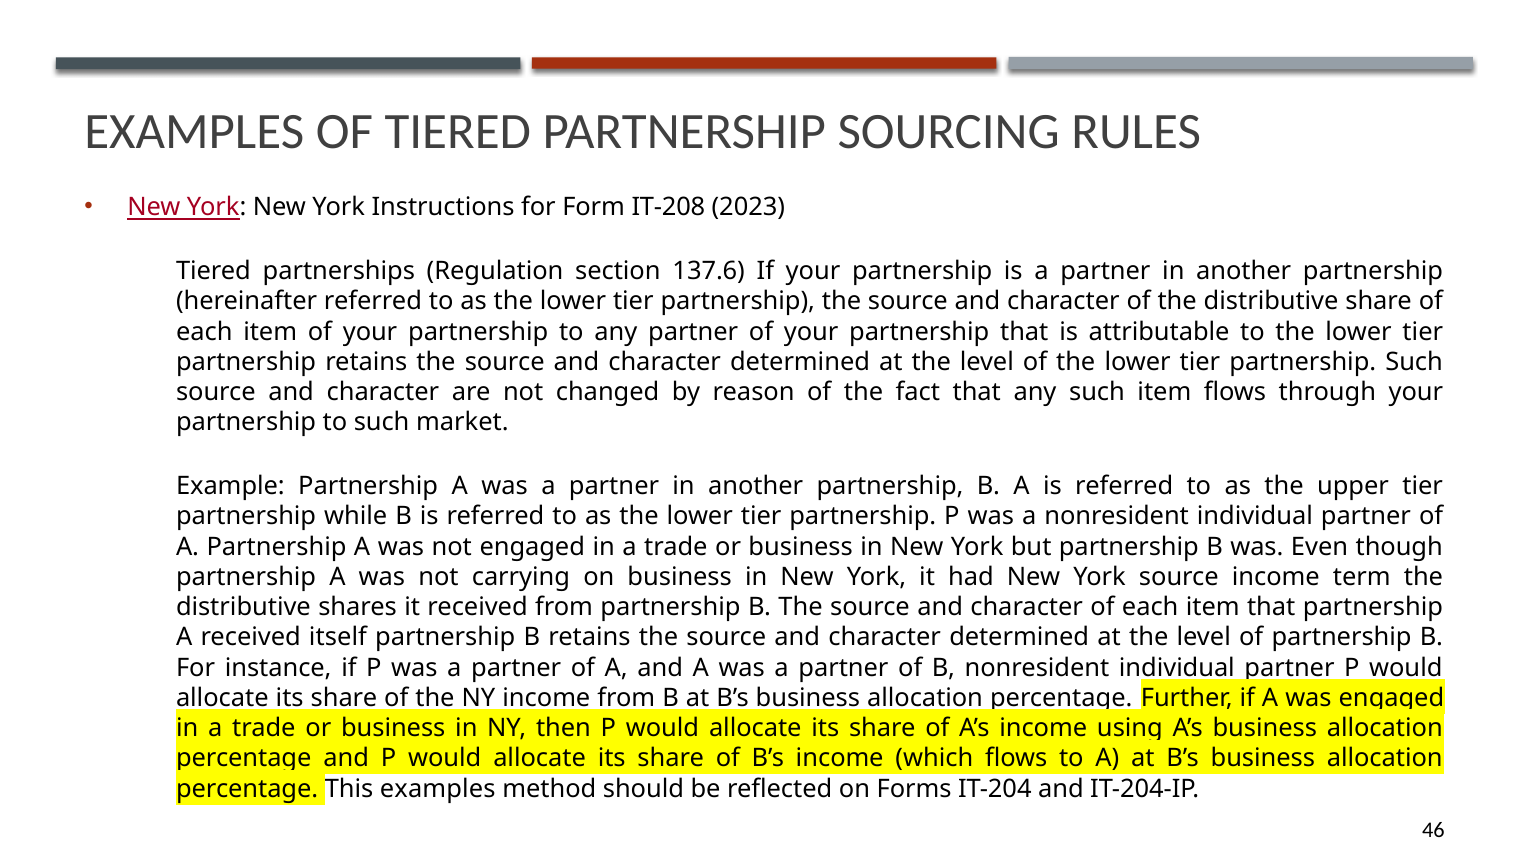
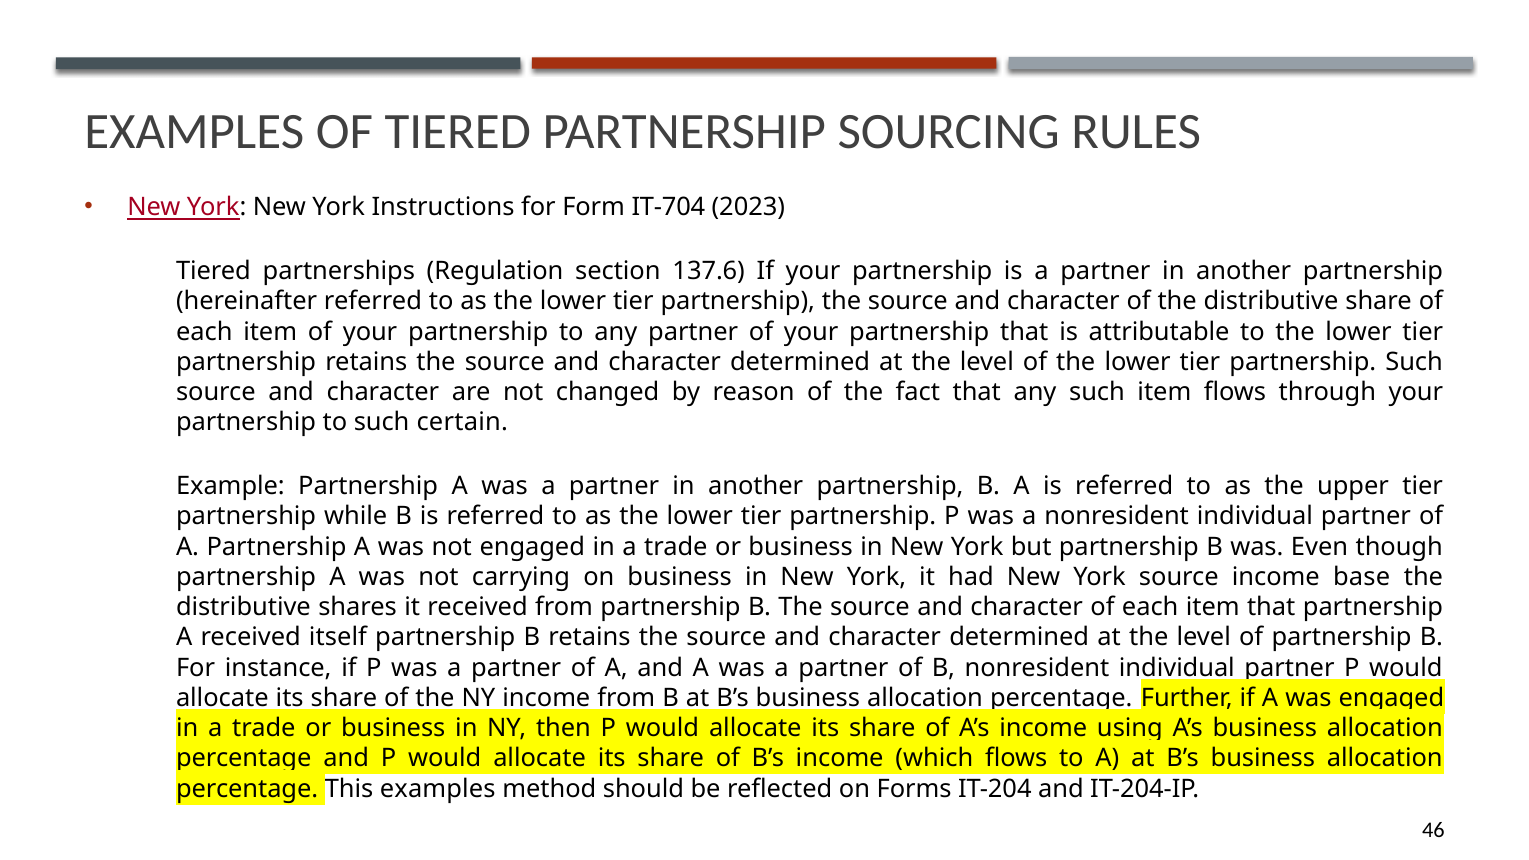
IT-208: IT-208 -> IT-704
market: market -> certain
term: term -> base
